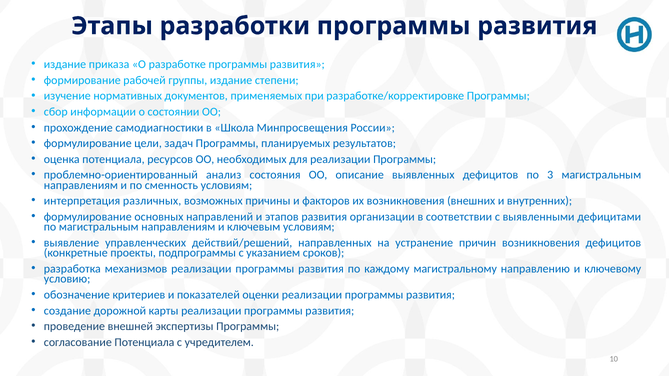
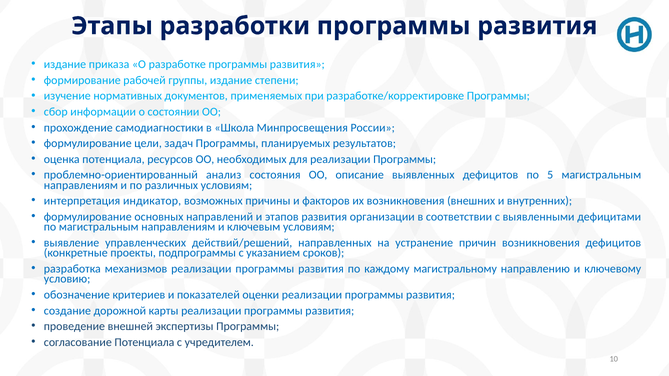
3: 3 -> 5
сменность: сменность -> различных
различных: различных -> индикатор
